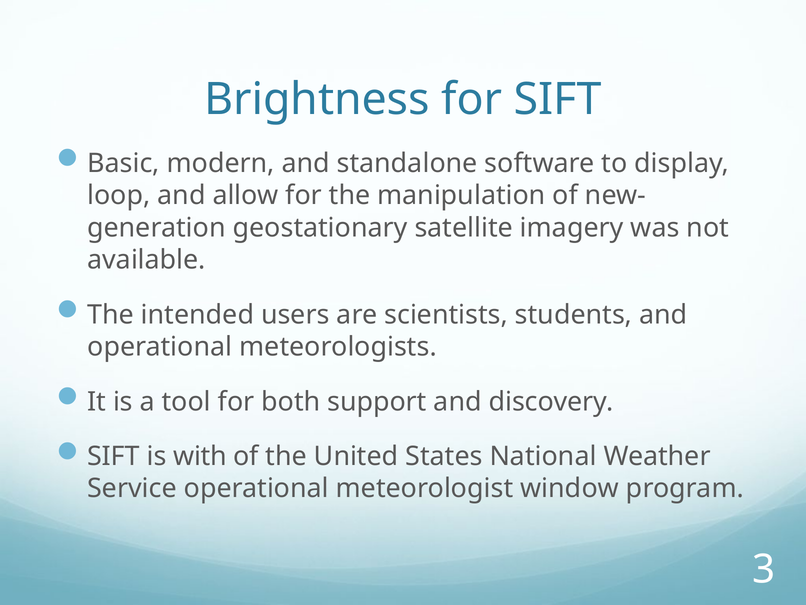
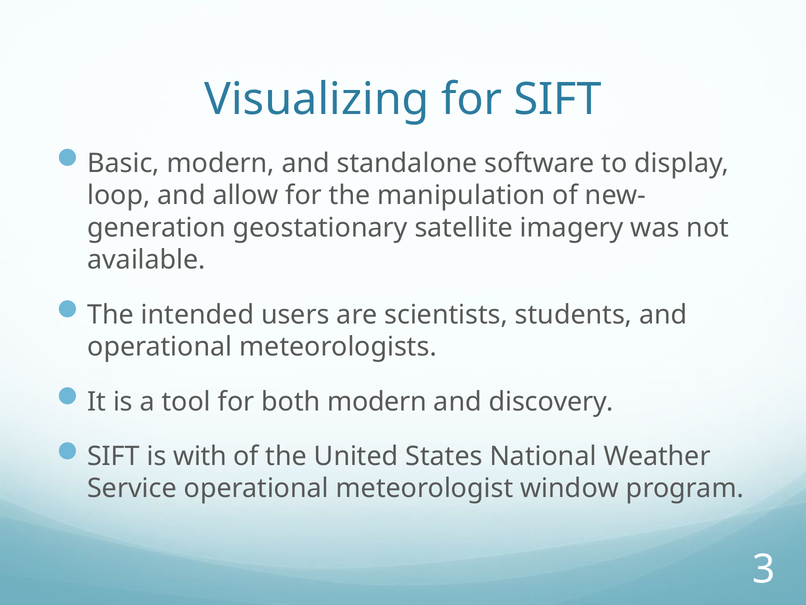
Brightness: Brightness -> Visualizing
both support: support -> modern
